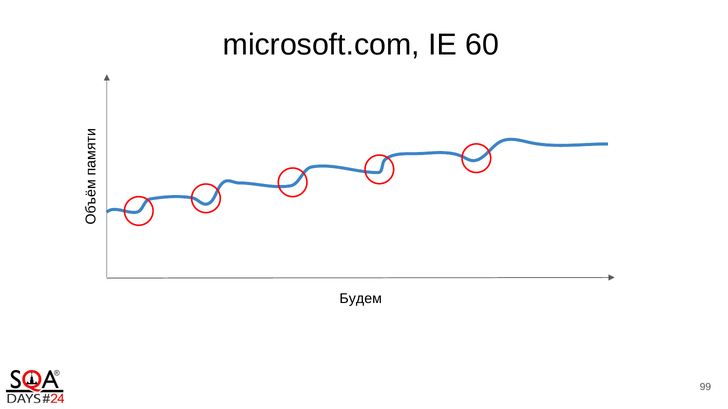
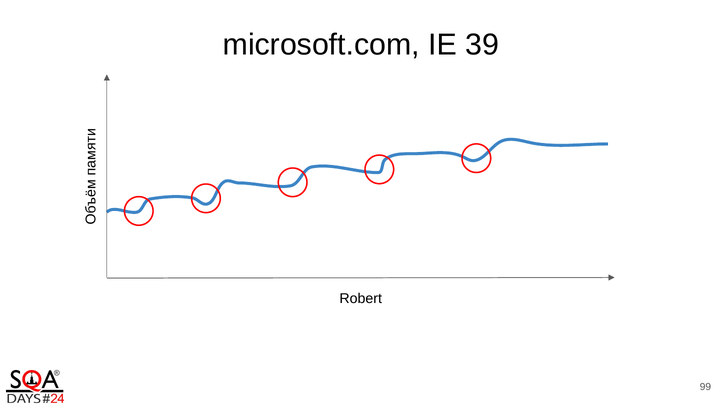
60: 60 -> 39
Будем: Будем -> Robert
